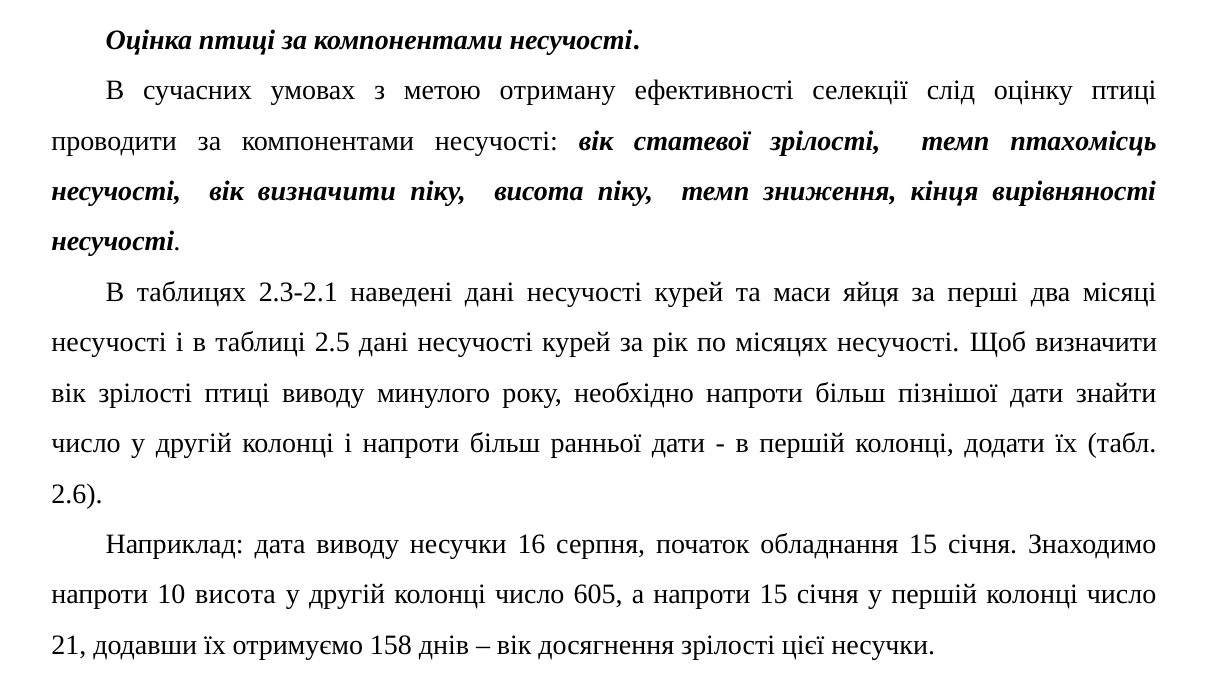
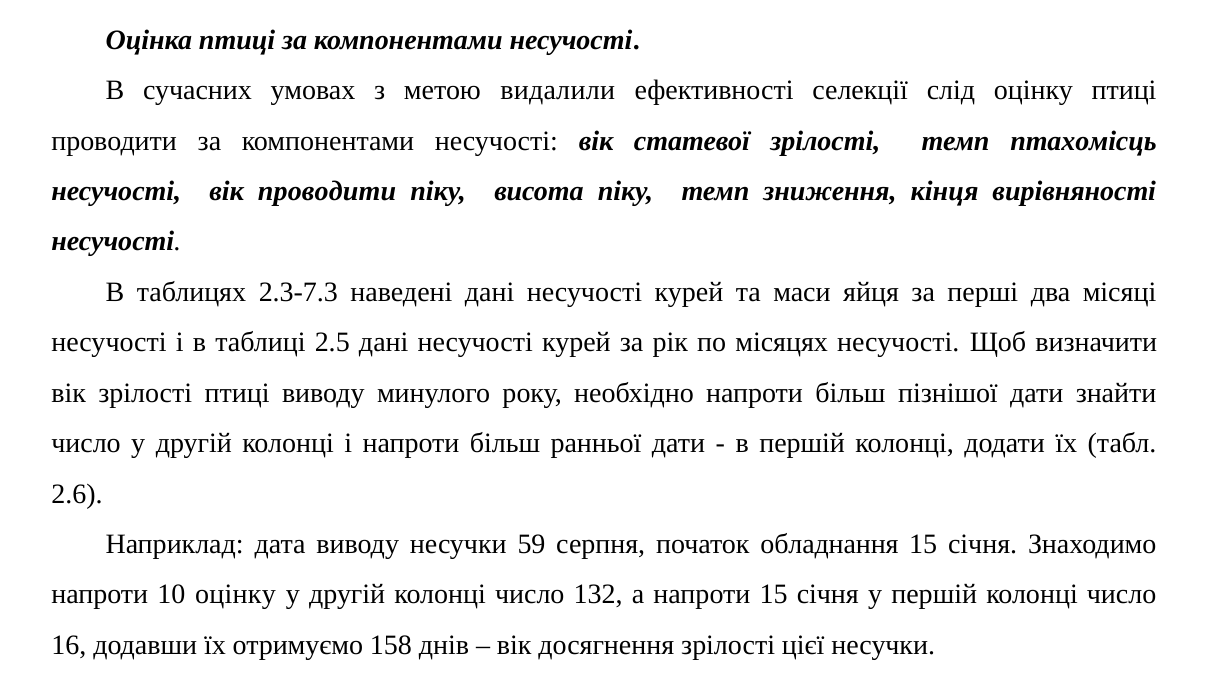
отриману: отриману -> видалили
вік визначити: визначити -> проводити
2.3-2.1: 2.3-2.1 -> 2.3-7.3
16: 16 -> 59
10 висота: висота -> оцінку
605: 605 -> 132
21: 21 -> 16
